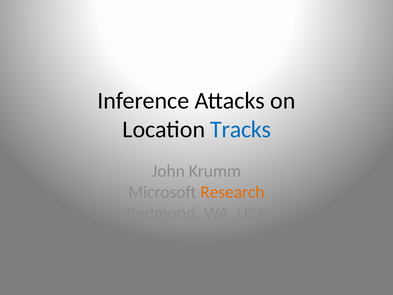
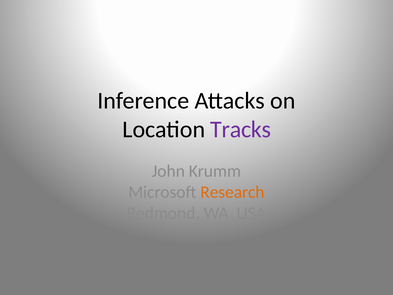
Tracks colour: blue -> purple
